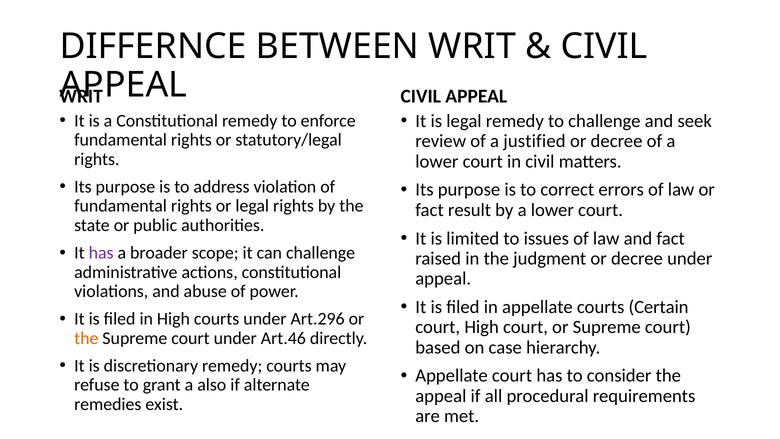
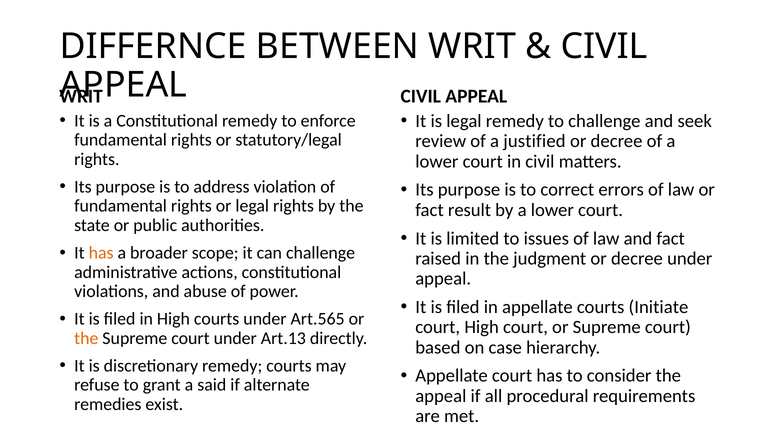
has at (101, 253) colour: purple -> orange
Certain: Certain -> Initiate
Art.296: Art.296 -> Art.565
Art.46: Art.46 -> Art.13
also: also -> said
